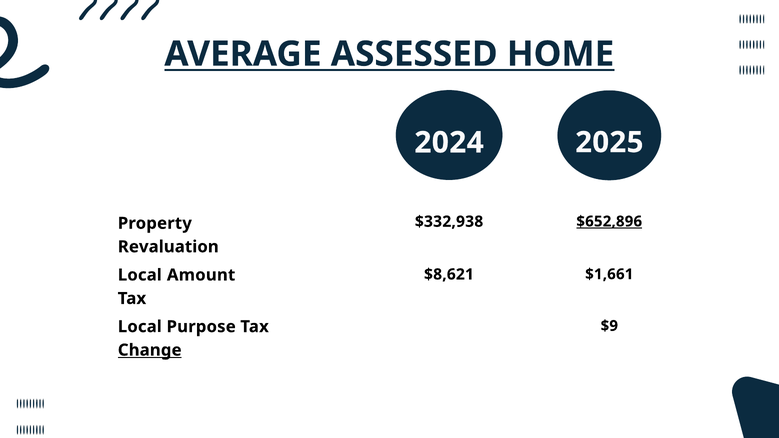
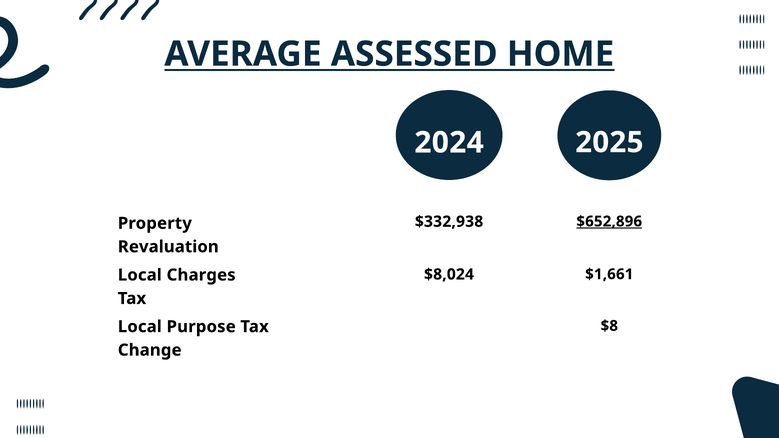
$8,621: $8,621 -> $8,024
Amount: Amount -> Charges
$9: $9 -> $8
Change underline: present -> none
